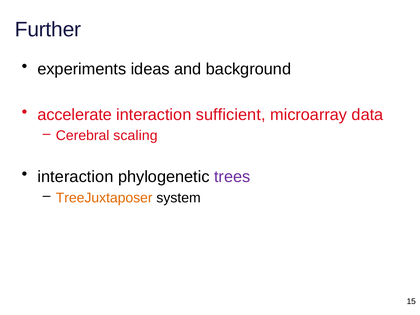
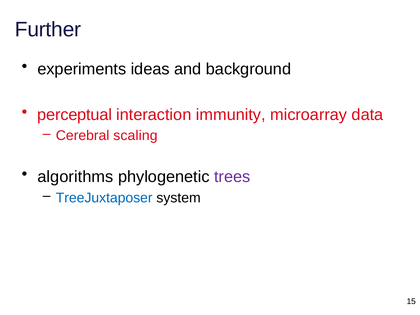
accelerate: accelerate -> perceptual
sufficient: sufficient -> immunity
interaction at (75, 177): interaction -> algorithms
TreeJuxtaposer colour: orange -> blue
